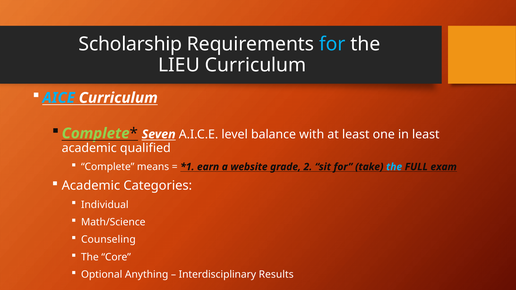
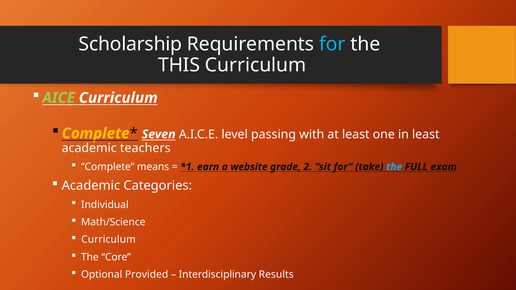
LIEU: LIEU -> THIS
AICE colour: light blue -> light green
Complete at (96, 133) colour: light green -> yellow
balance: balance -> passing
qualified: qualified -> teachers
Counseling at (108, 240): Counseling -> Curriculum
Anything: Anything -> Provided
